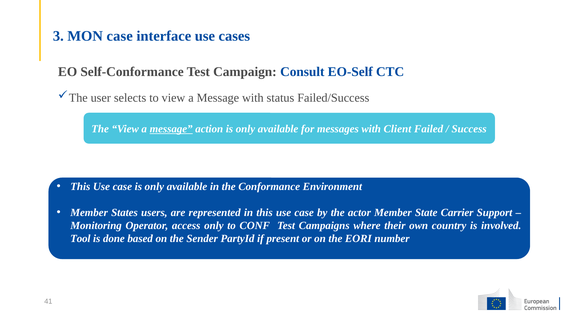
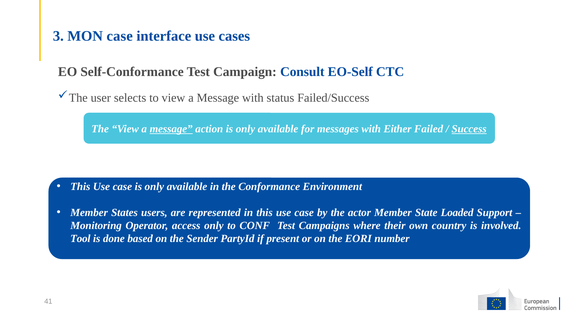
Client: Client -> Either
Success underline: none -> present
Carrier: Carrier -> Loaded
